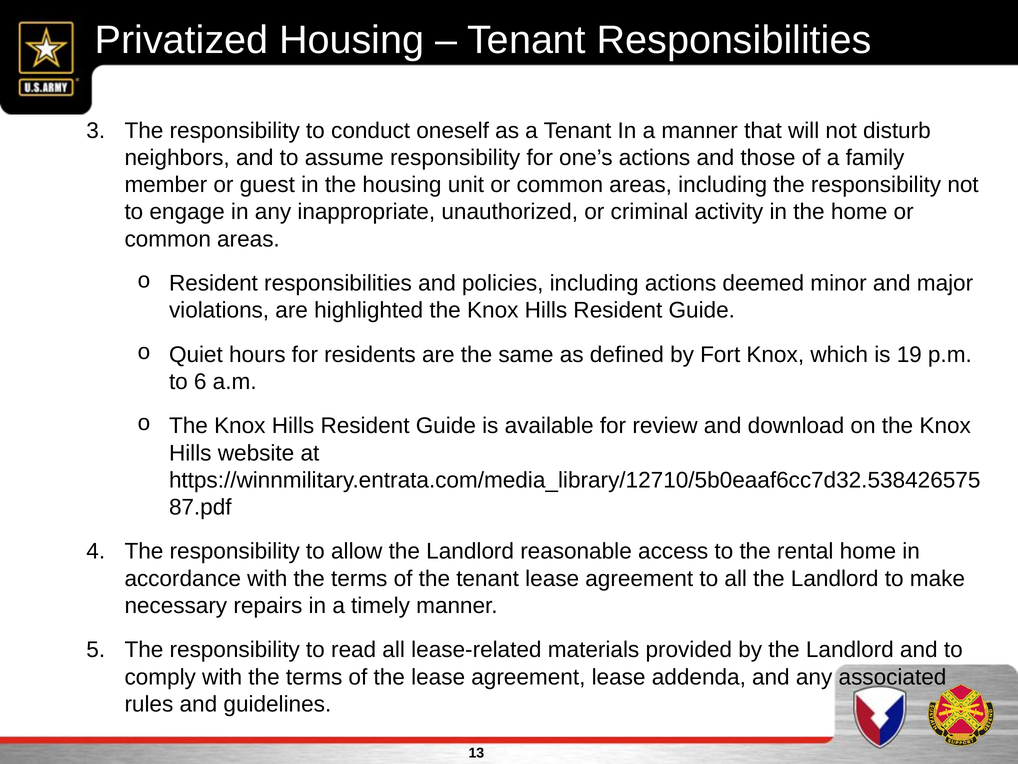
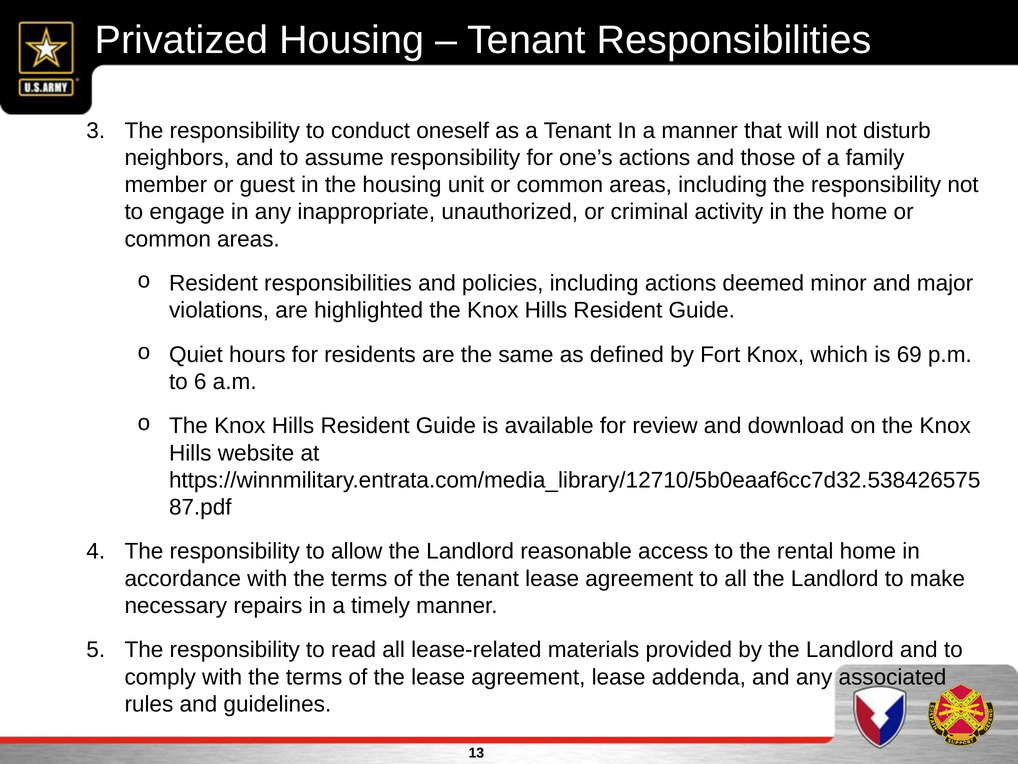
19: 19 -> 69
